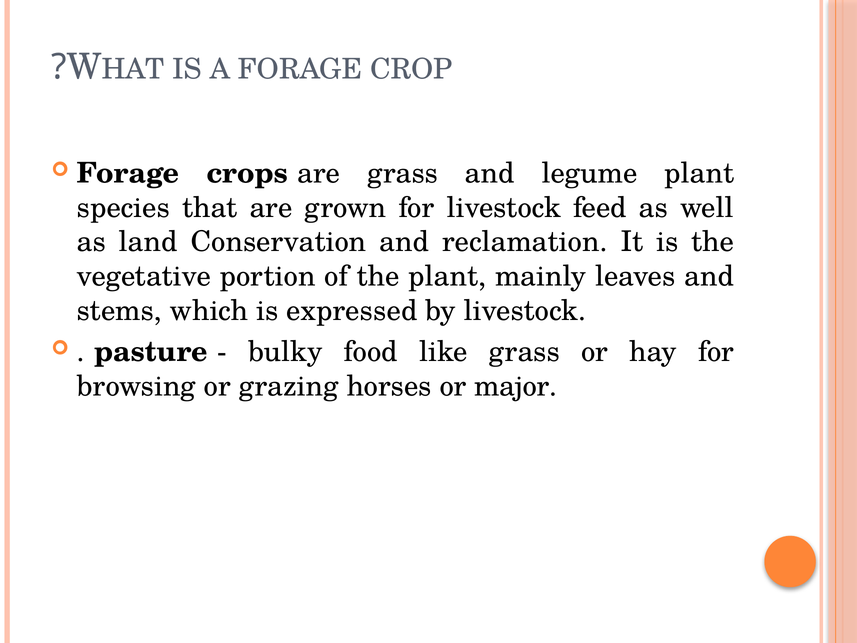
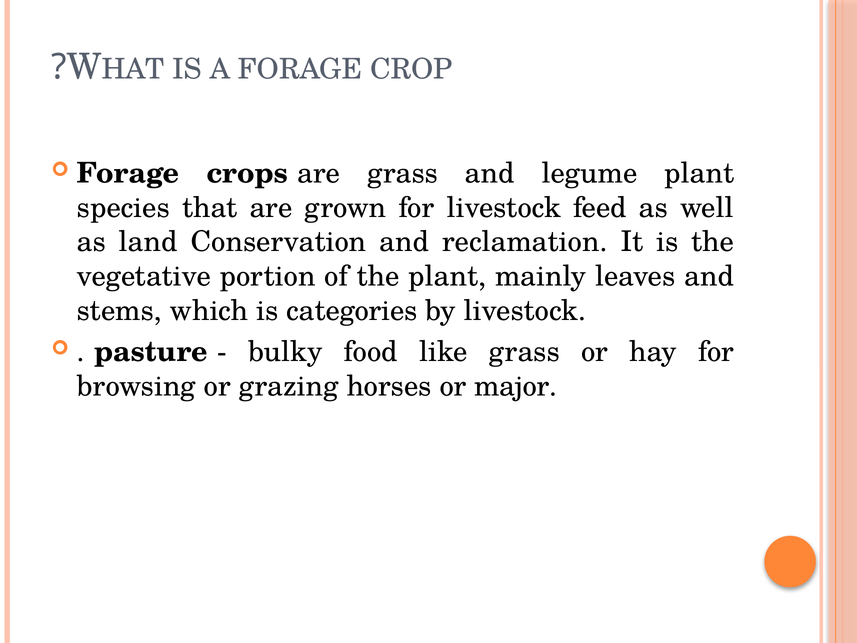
expressed: expressed -> categories
